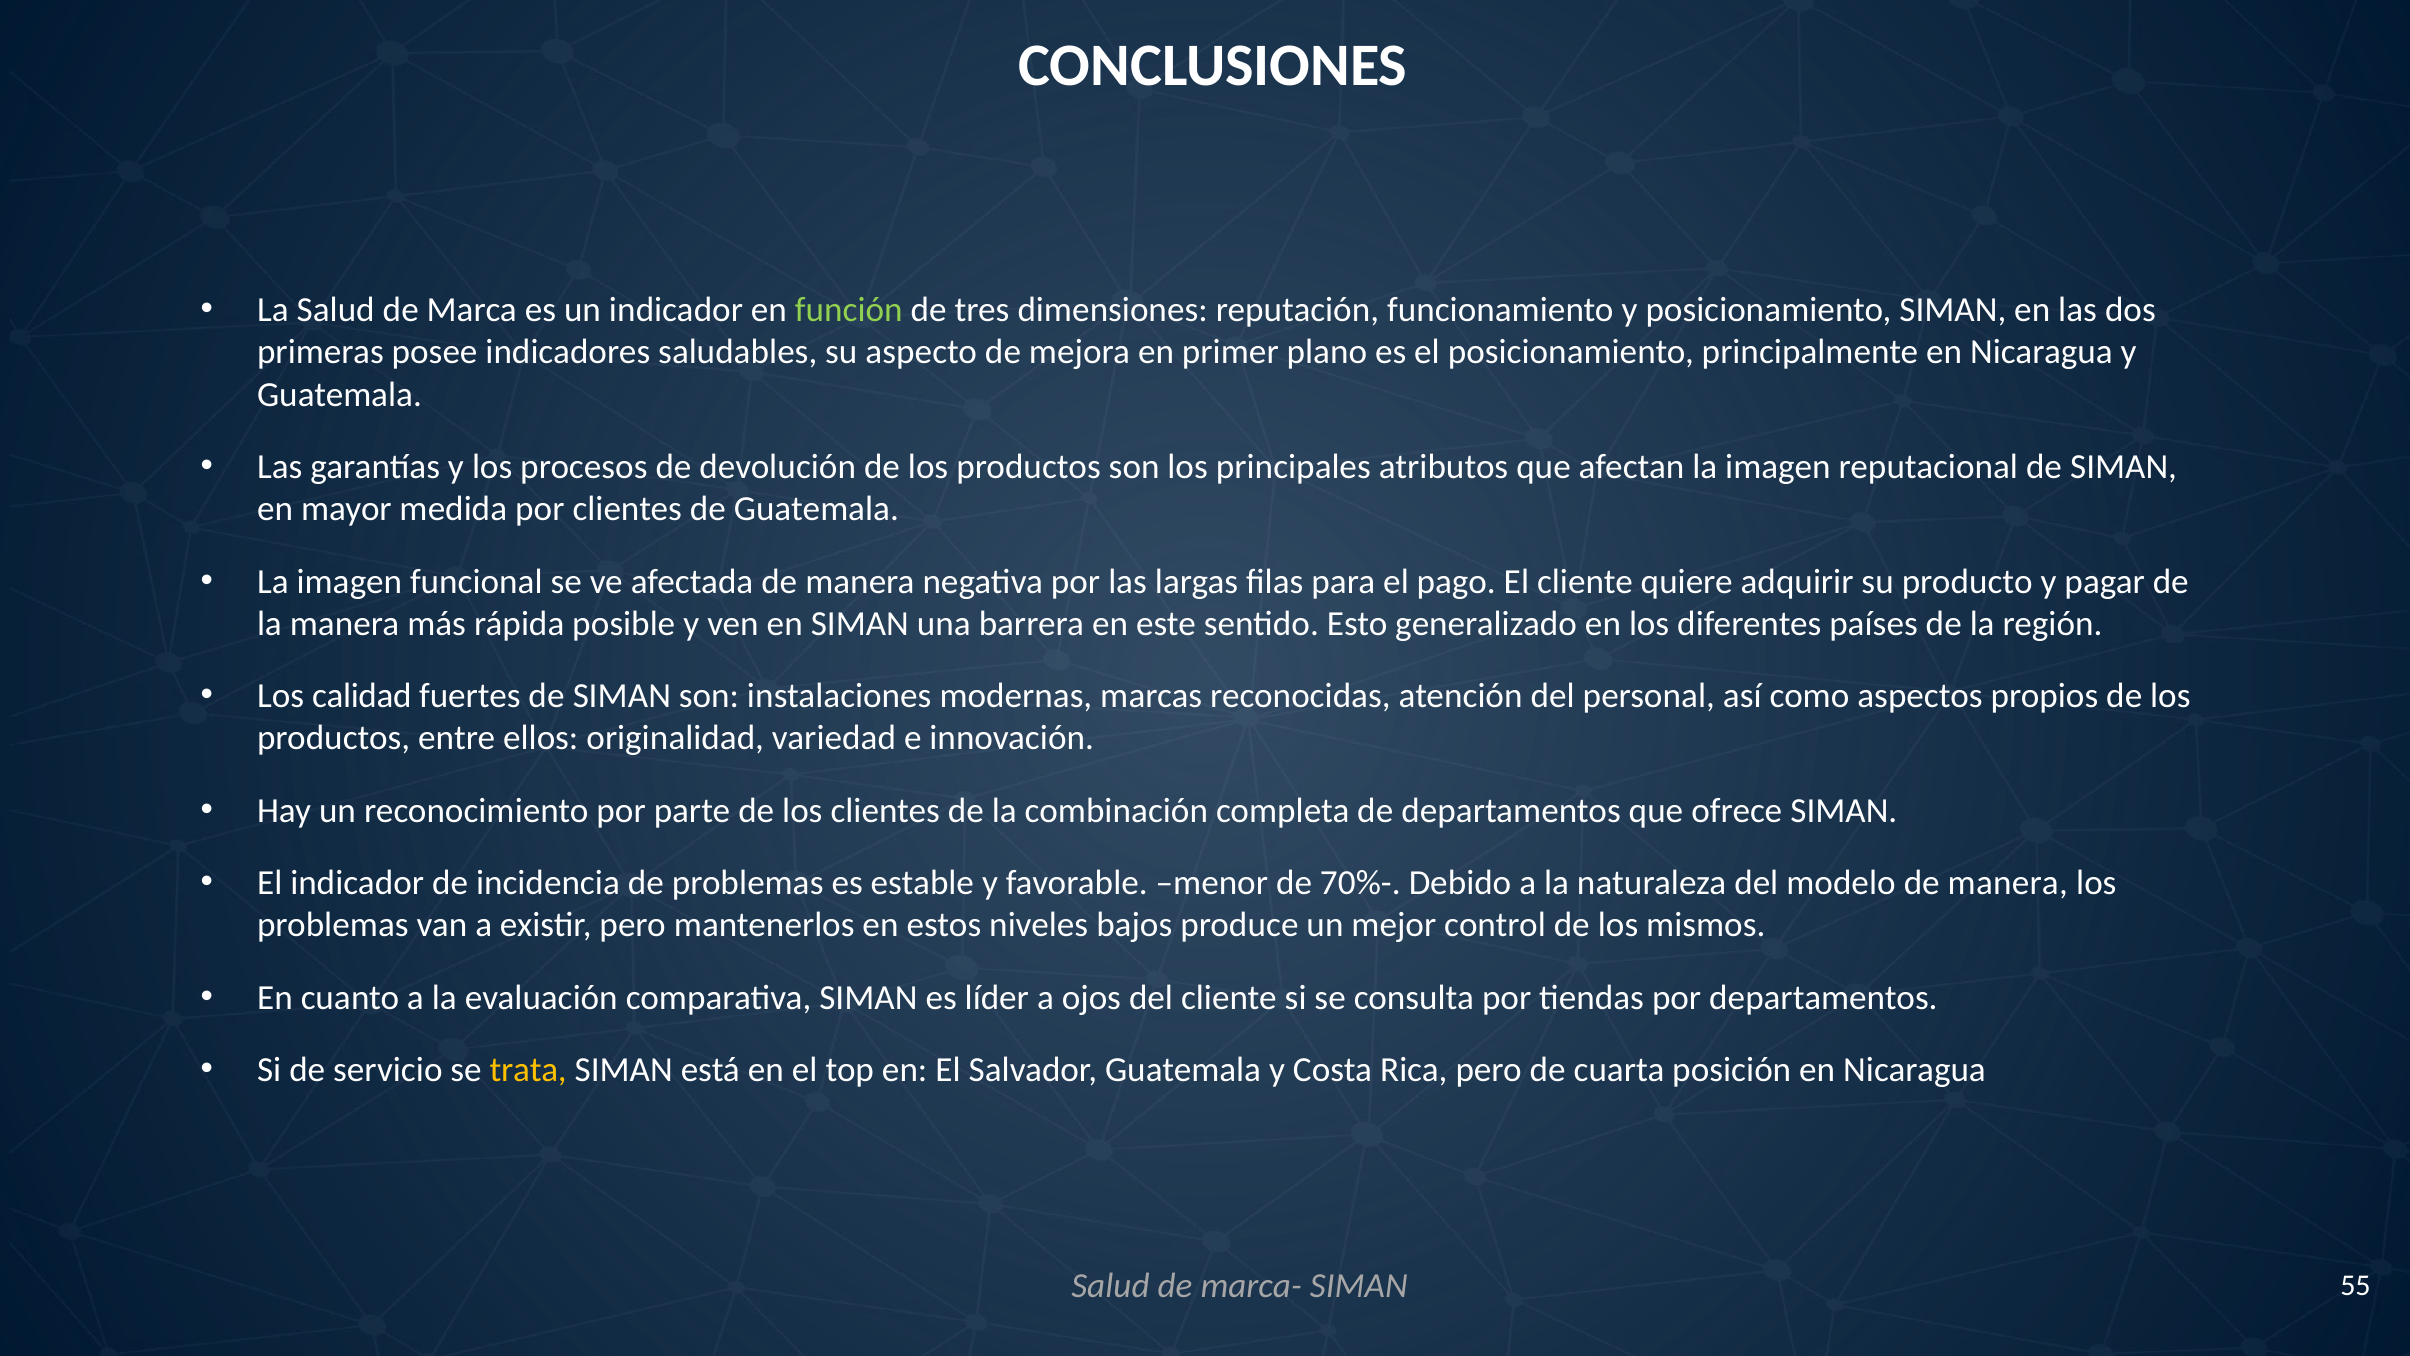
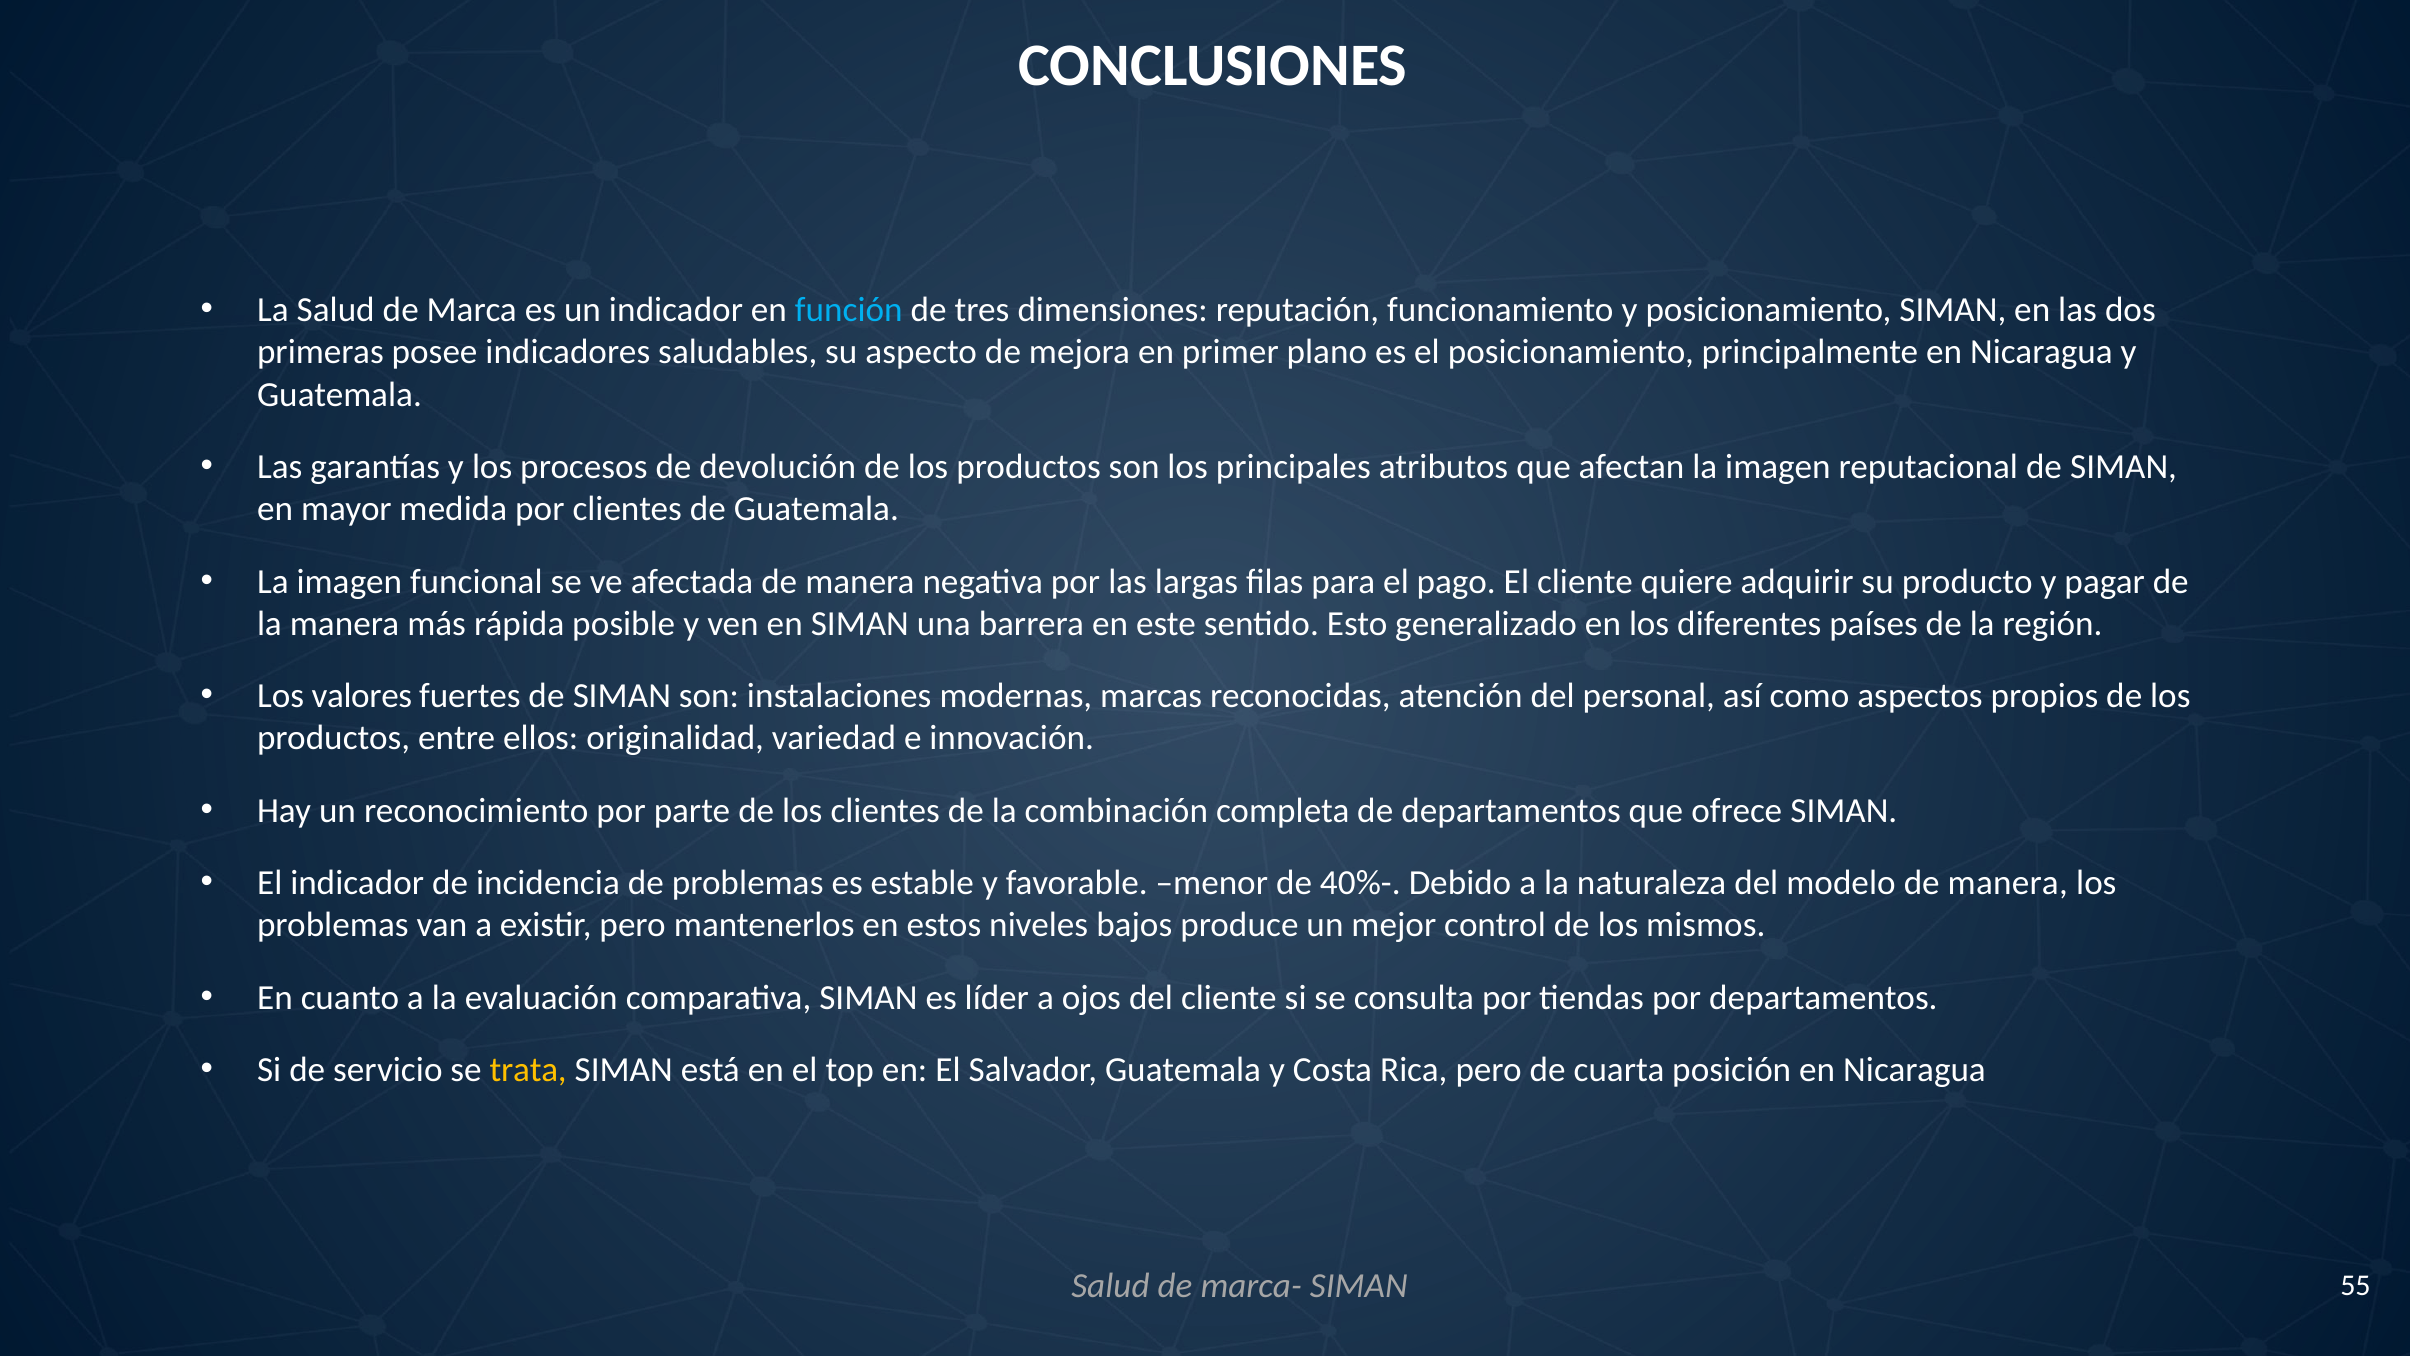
función colour: light green -> light blue
calidad: calidad -> valores
70%-: 70%- -> 40%-
